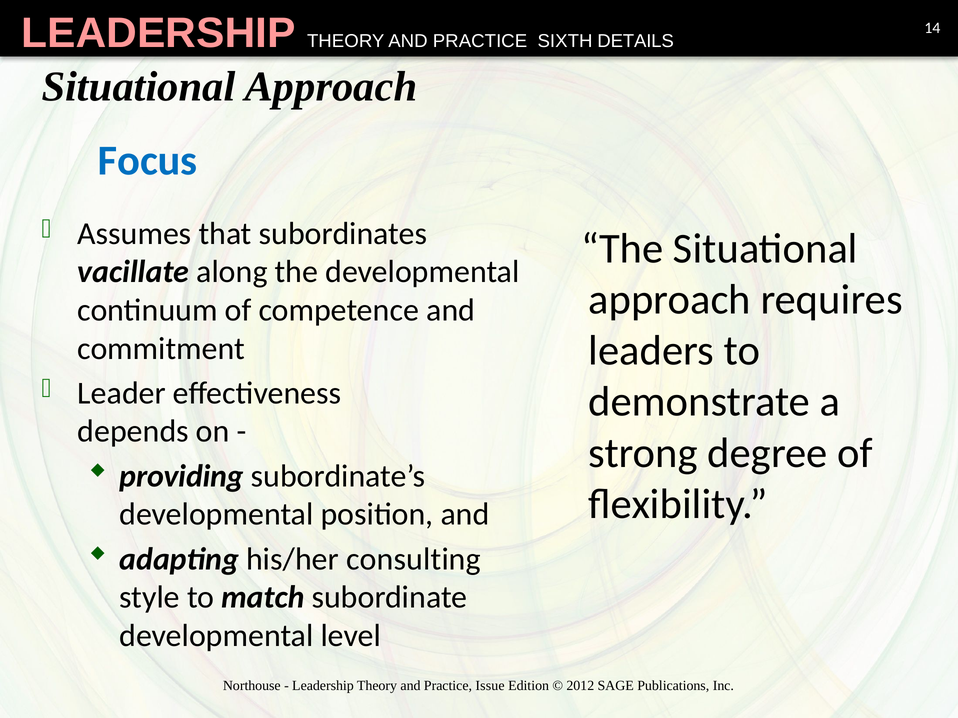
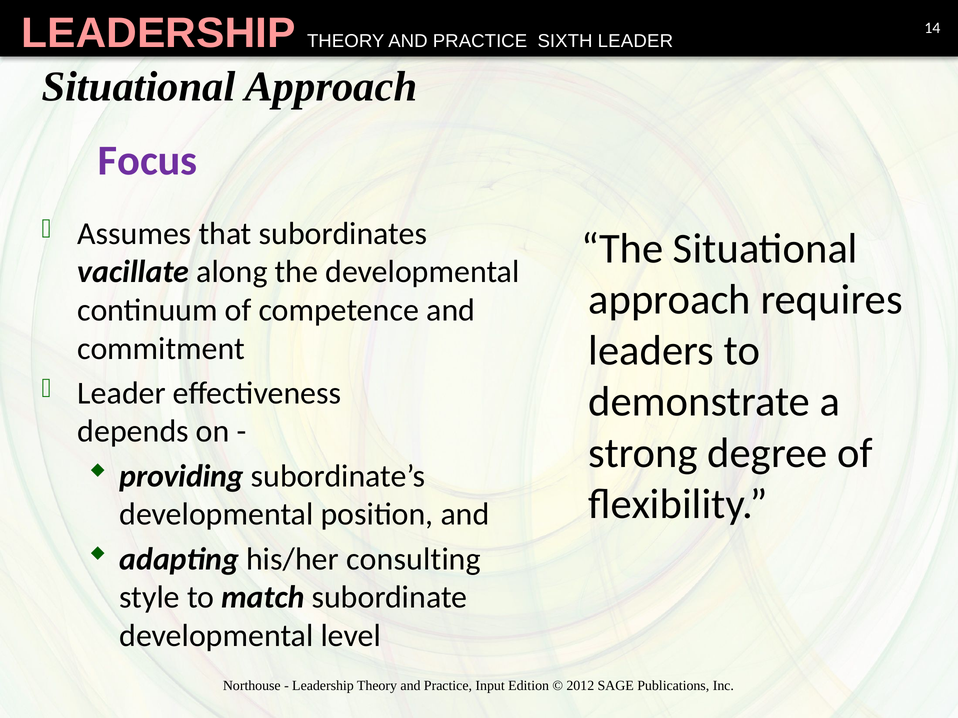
SIXTH DETAILS: DETAILS -> LEADER
Focus colour: blue -> purple
Issue: Issue -> Input
